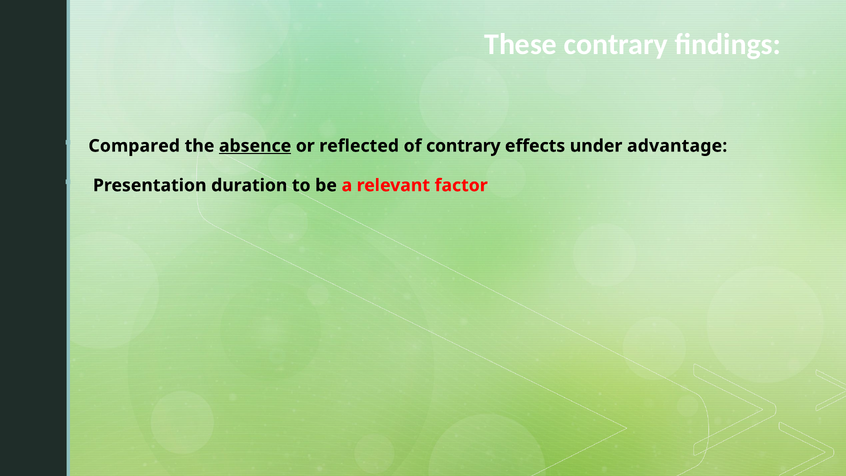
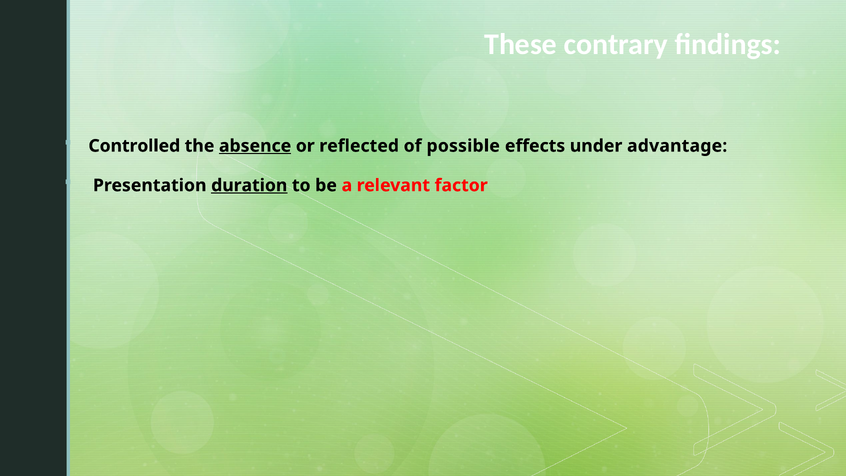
Compared: Compared -> Controlled
of contrary: contrary -> possible
duration underline: none -> present
